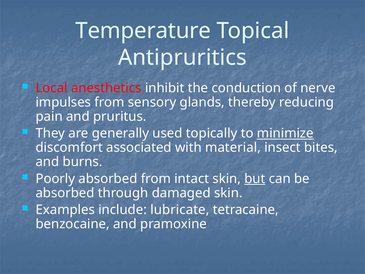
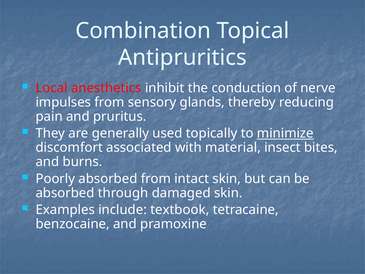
Temperature: Temperature -> Combination
but underline: present -> none
lubricate: lubricate -> textbook
